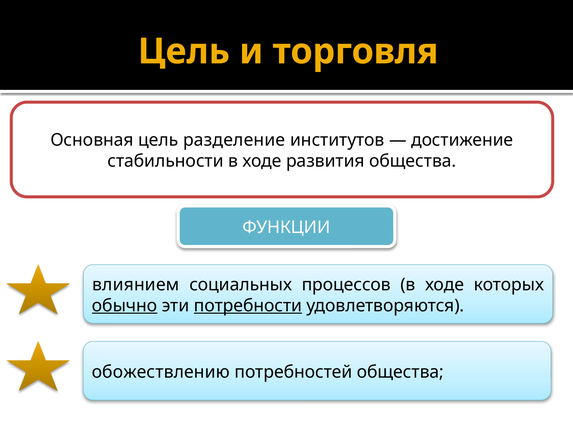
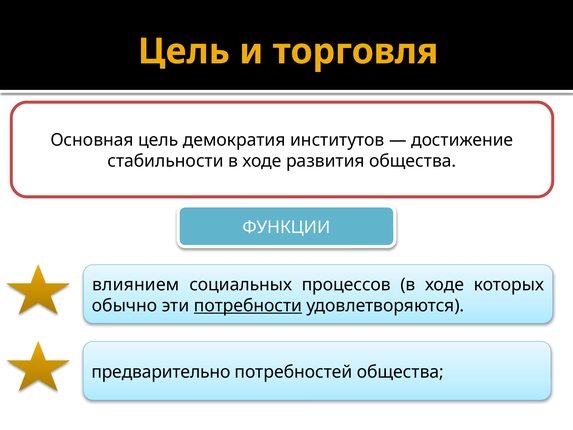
разделение: разделение -> демократия
обычно underline: present -> none
обожествлению: обожествлению -> предварительно
